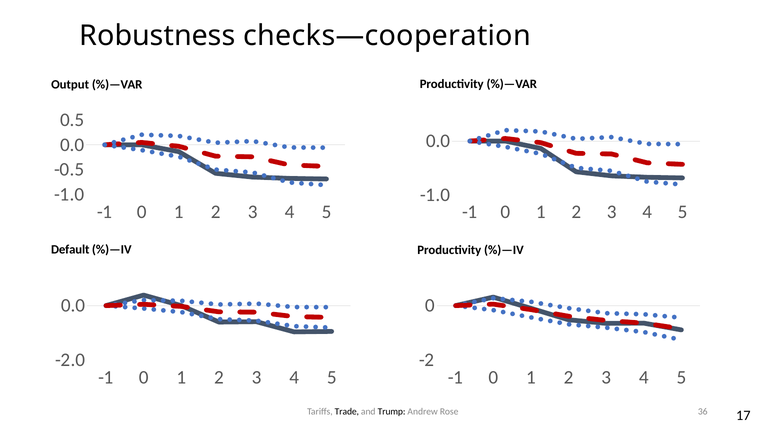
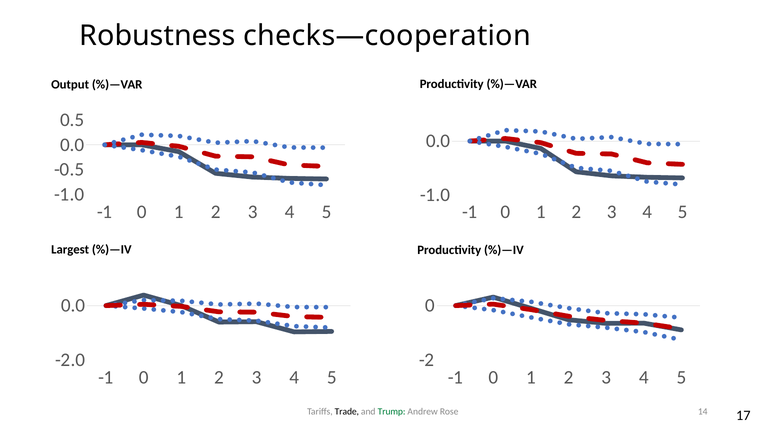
Default: Default -> Largest
Trump colour: black -> green
36: 36 -> 14
